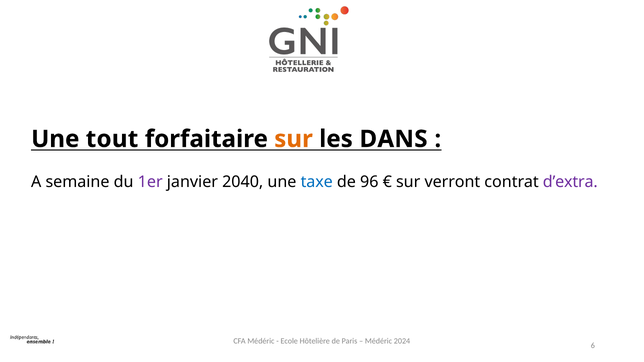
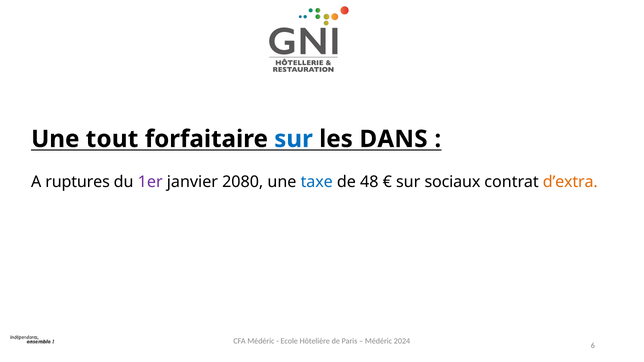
sur at (294, 139) colour: orange -> blue
semaine: semaine -> ruptures
2040: 2040 -> 2080
96: 96 -> 48
verront: verront -> sociaux
d’extra colour: purple -> orange
